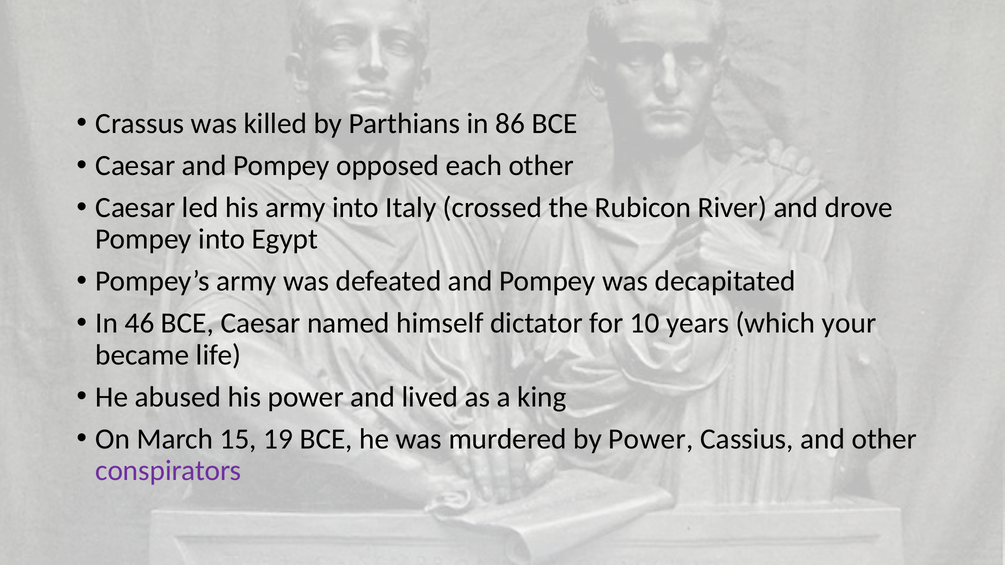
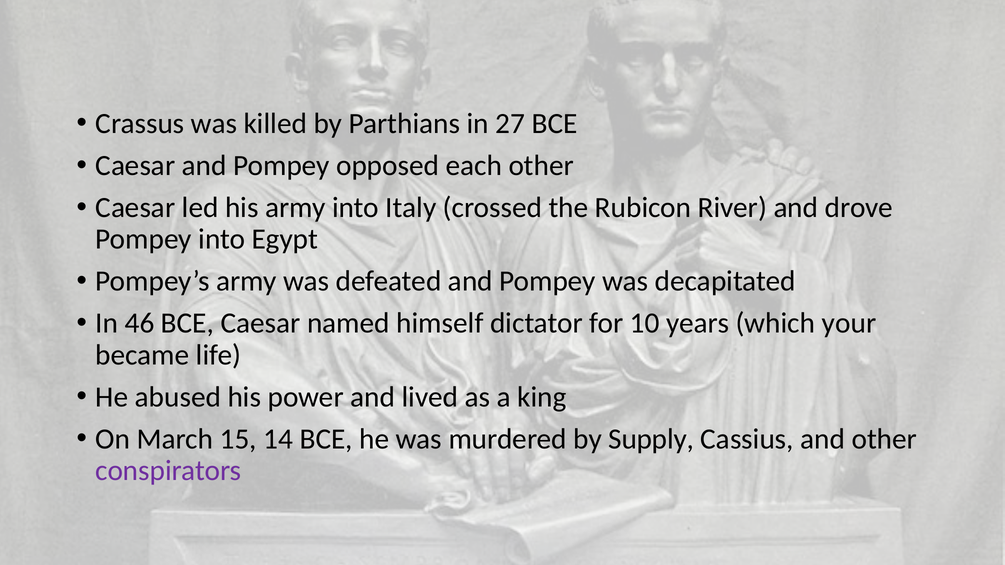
86: 86 -> 27
19: 19 -> 14
by Power: Power -> Supply
